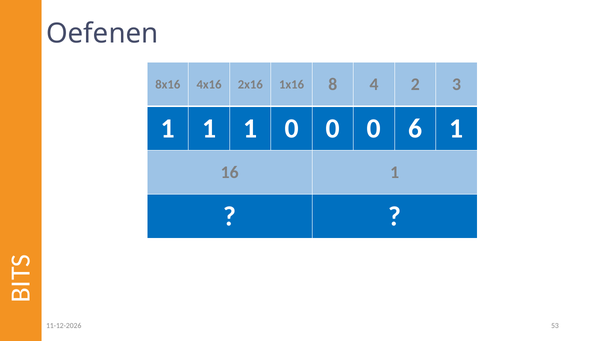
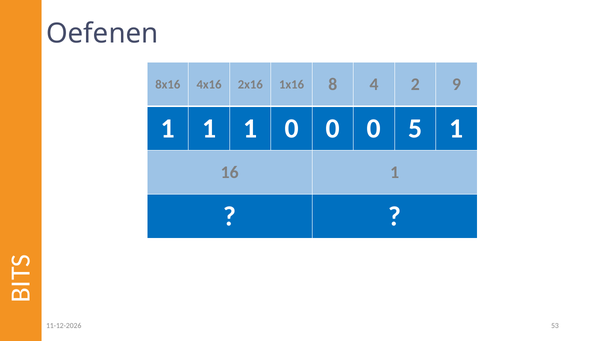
3: 3 -> 9
6: 6 -> 5
